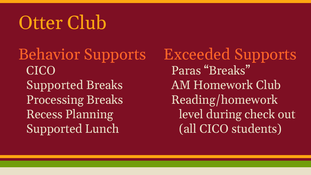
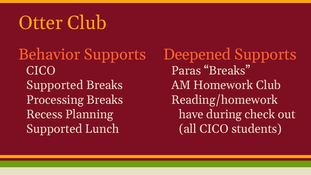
Exceeded: Exceeded -> Deepened
level: level -> have
